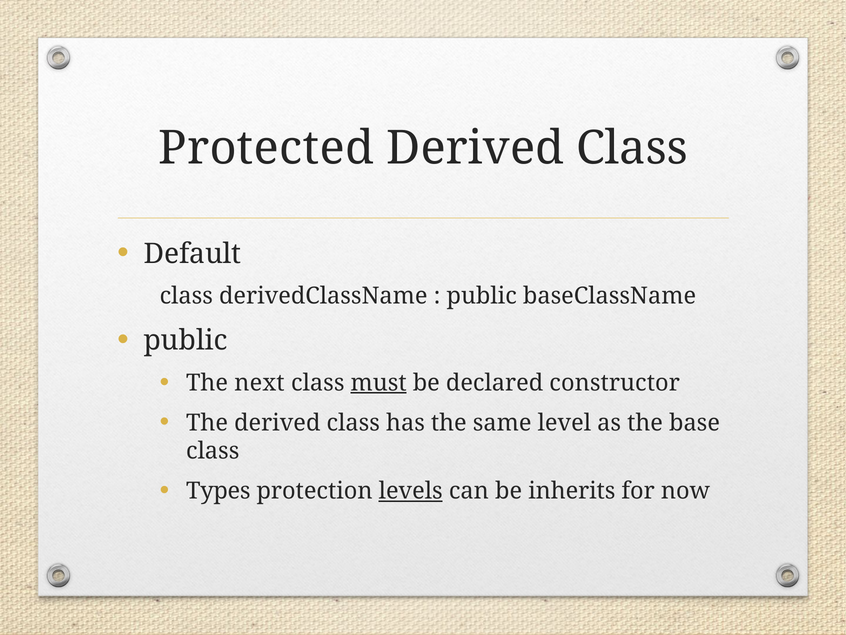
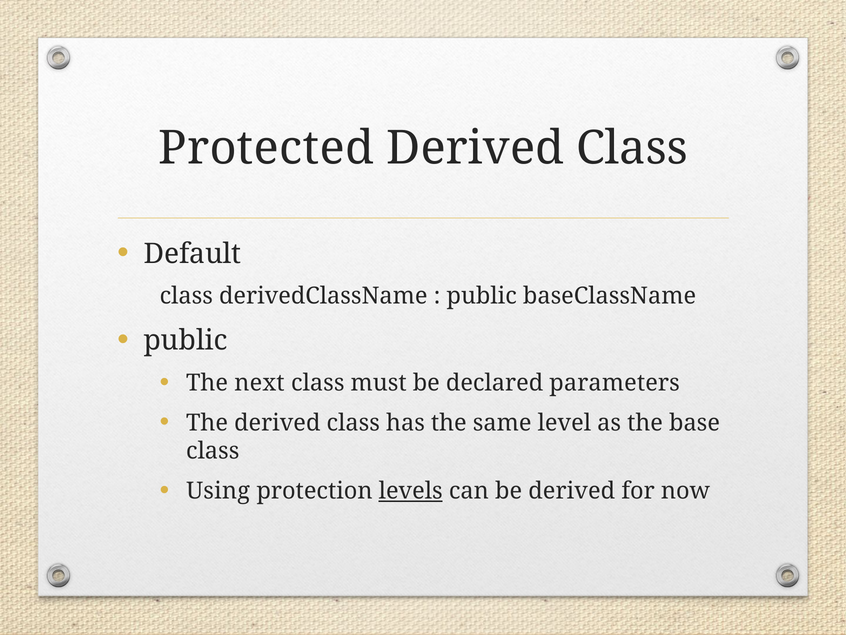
must underline: present -> none
constructor: constructor -> parameters
Types: Types -> Using
be inherits: inherits -> derived
